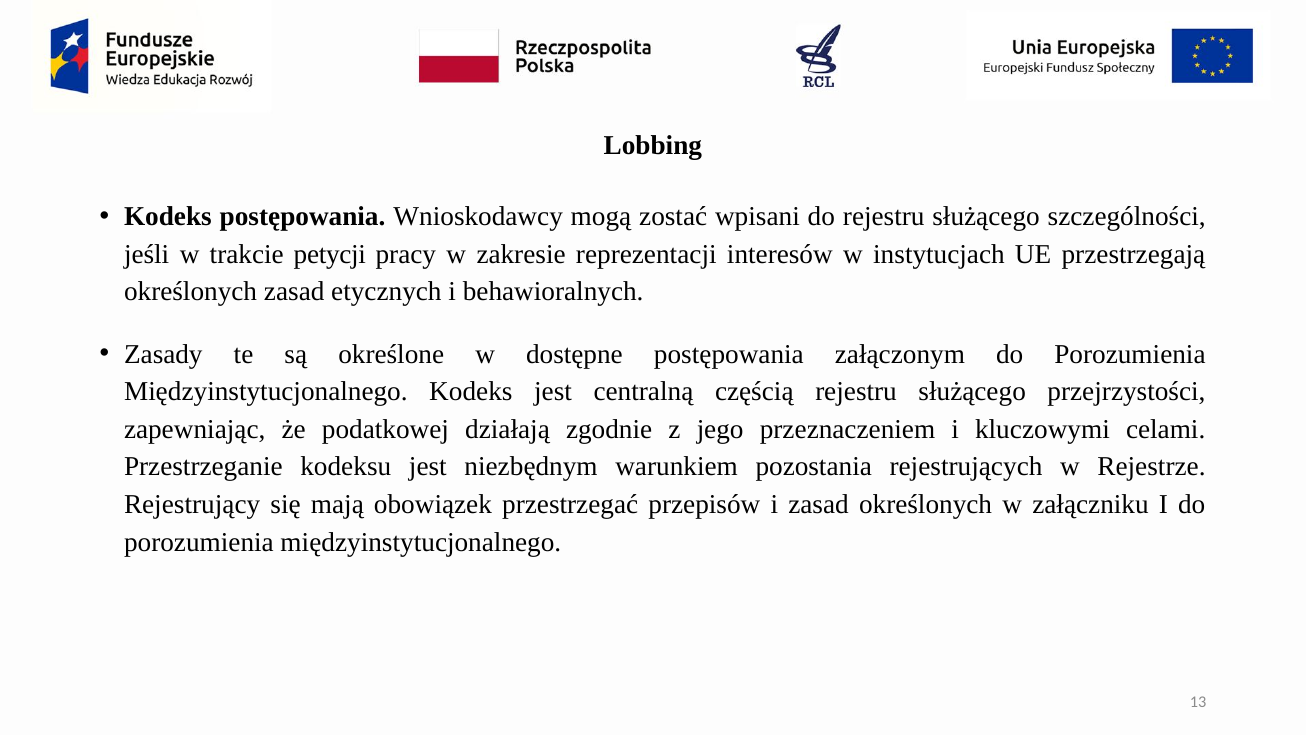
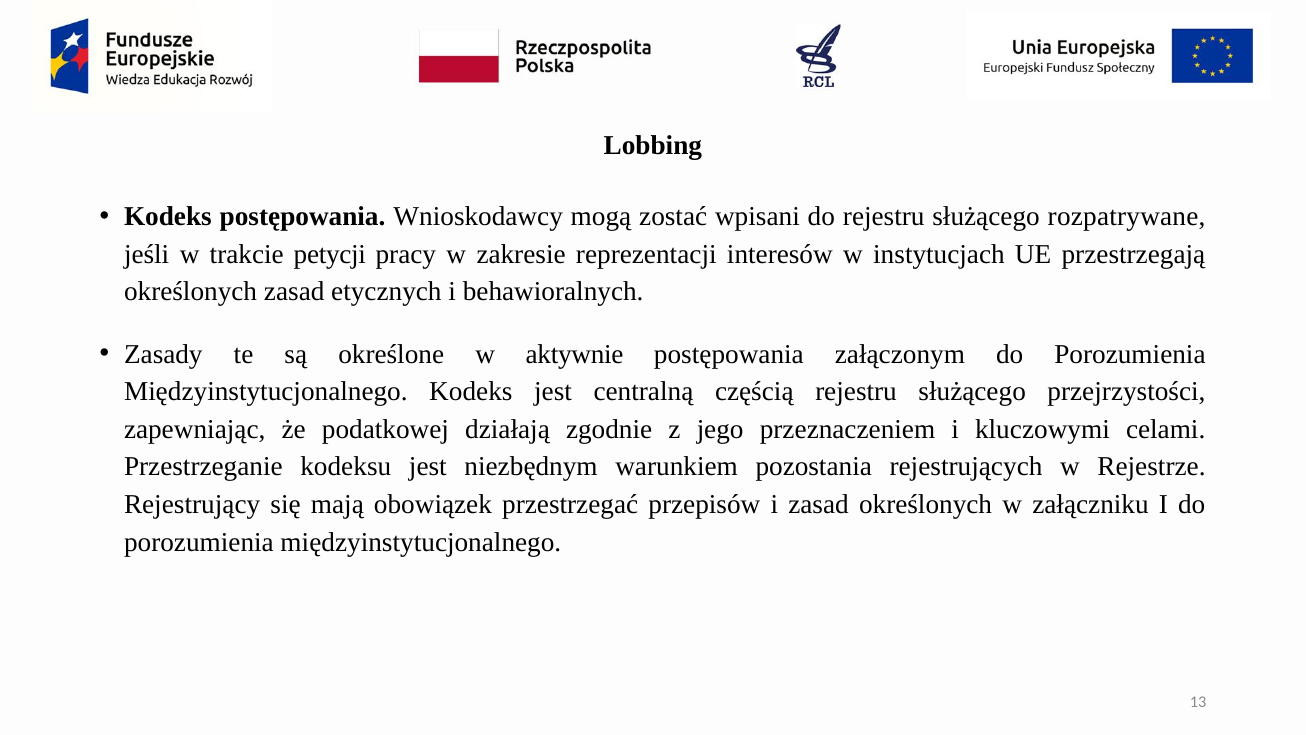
szczególności: szczególności -> rozpatrywane
dostępne: dostępne -> aktywnie
